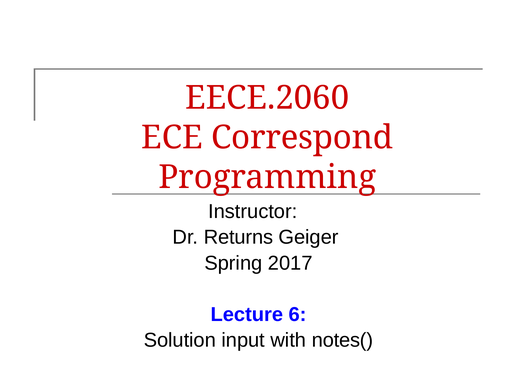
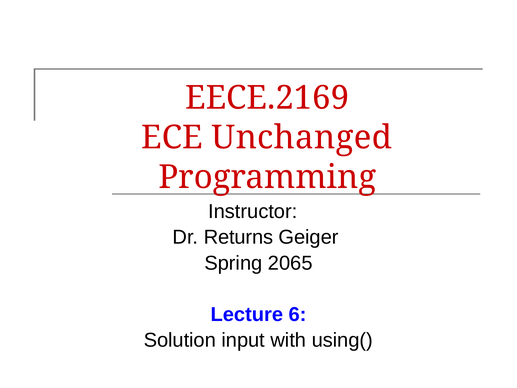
EECE.2060: EECE.2060 -> EECE.2169
Correspond: Correspond -> Unchanged
2017: 2017 -> 2065
notes(: notes( -> using(
